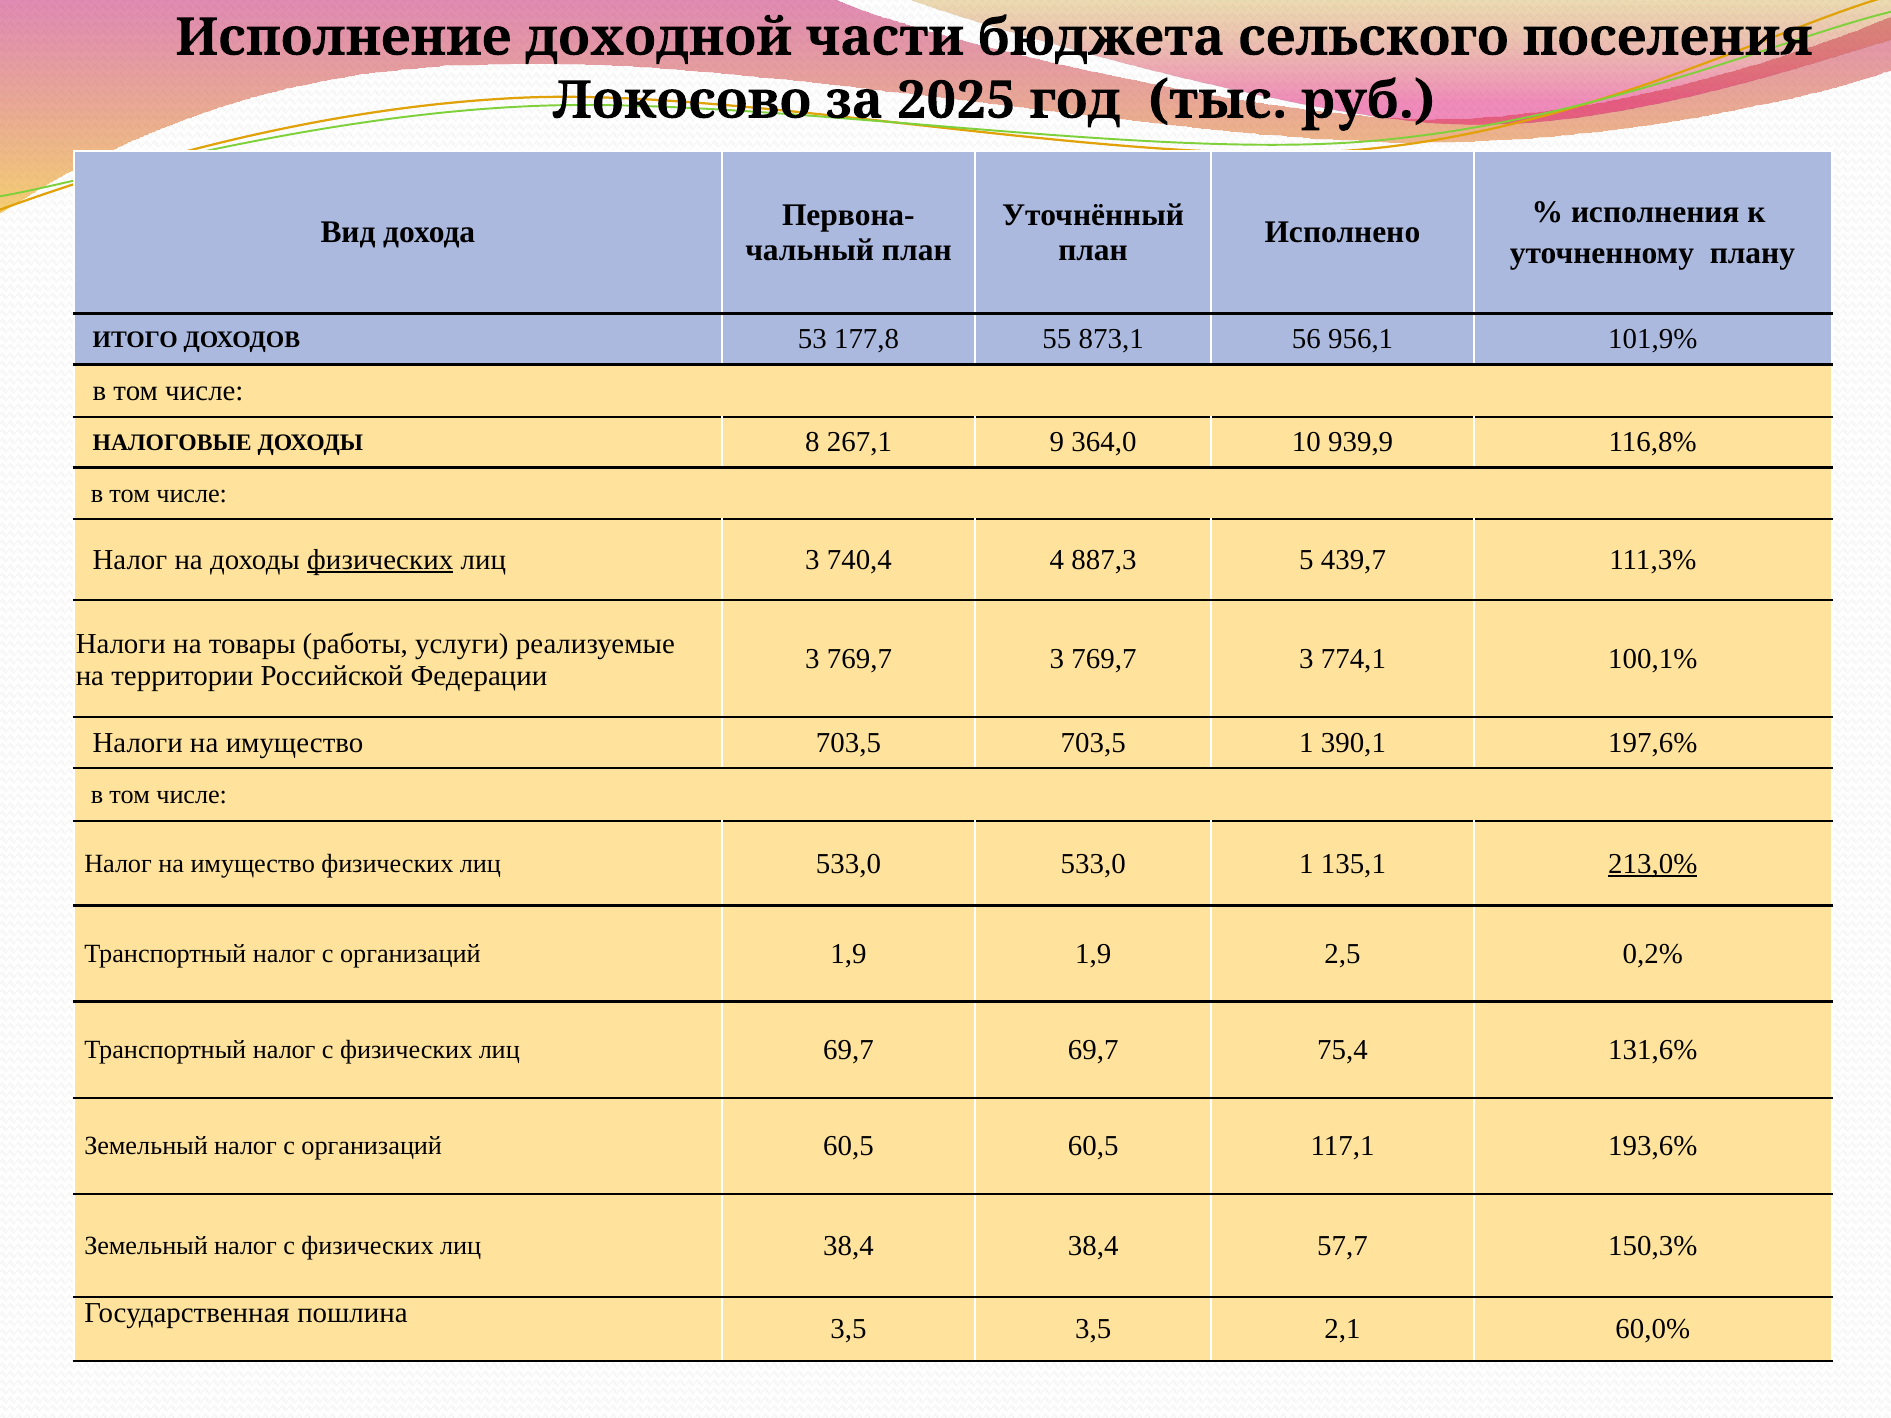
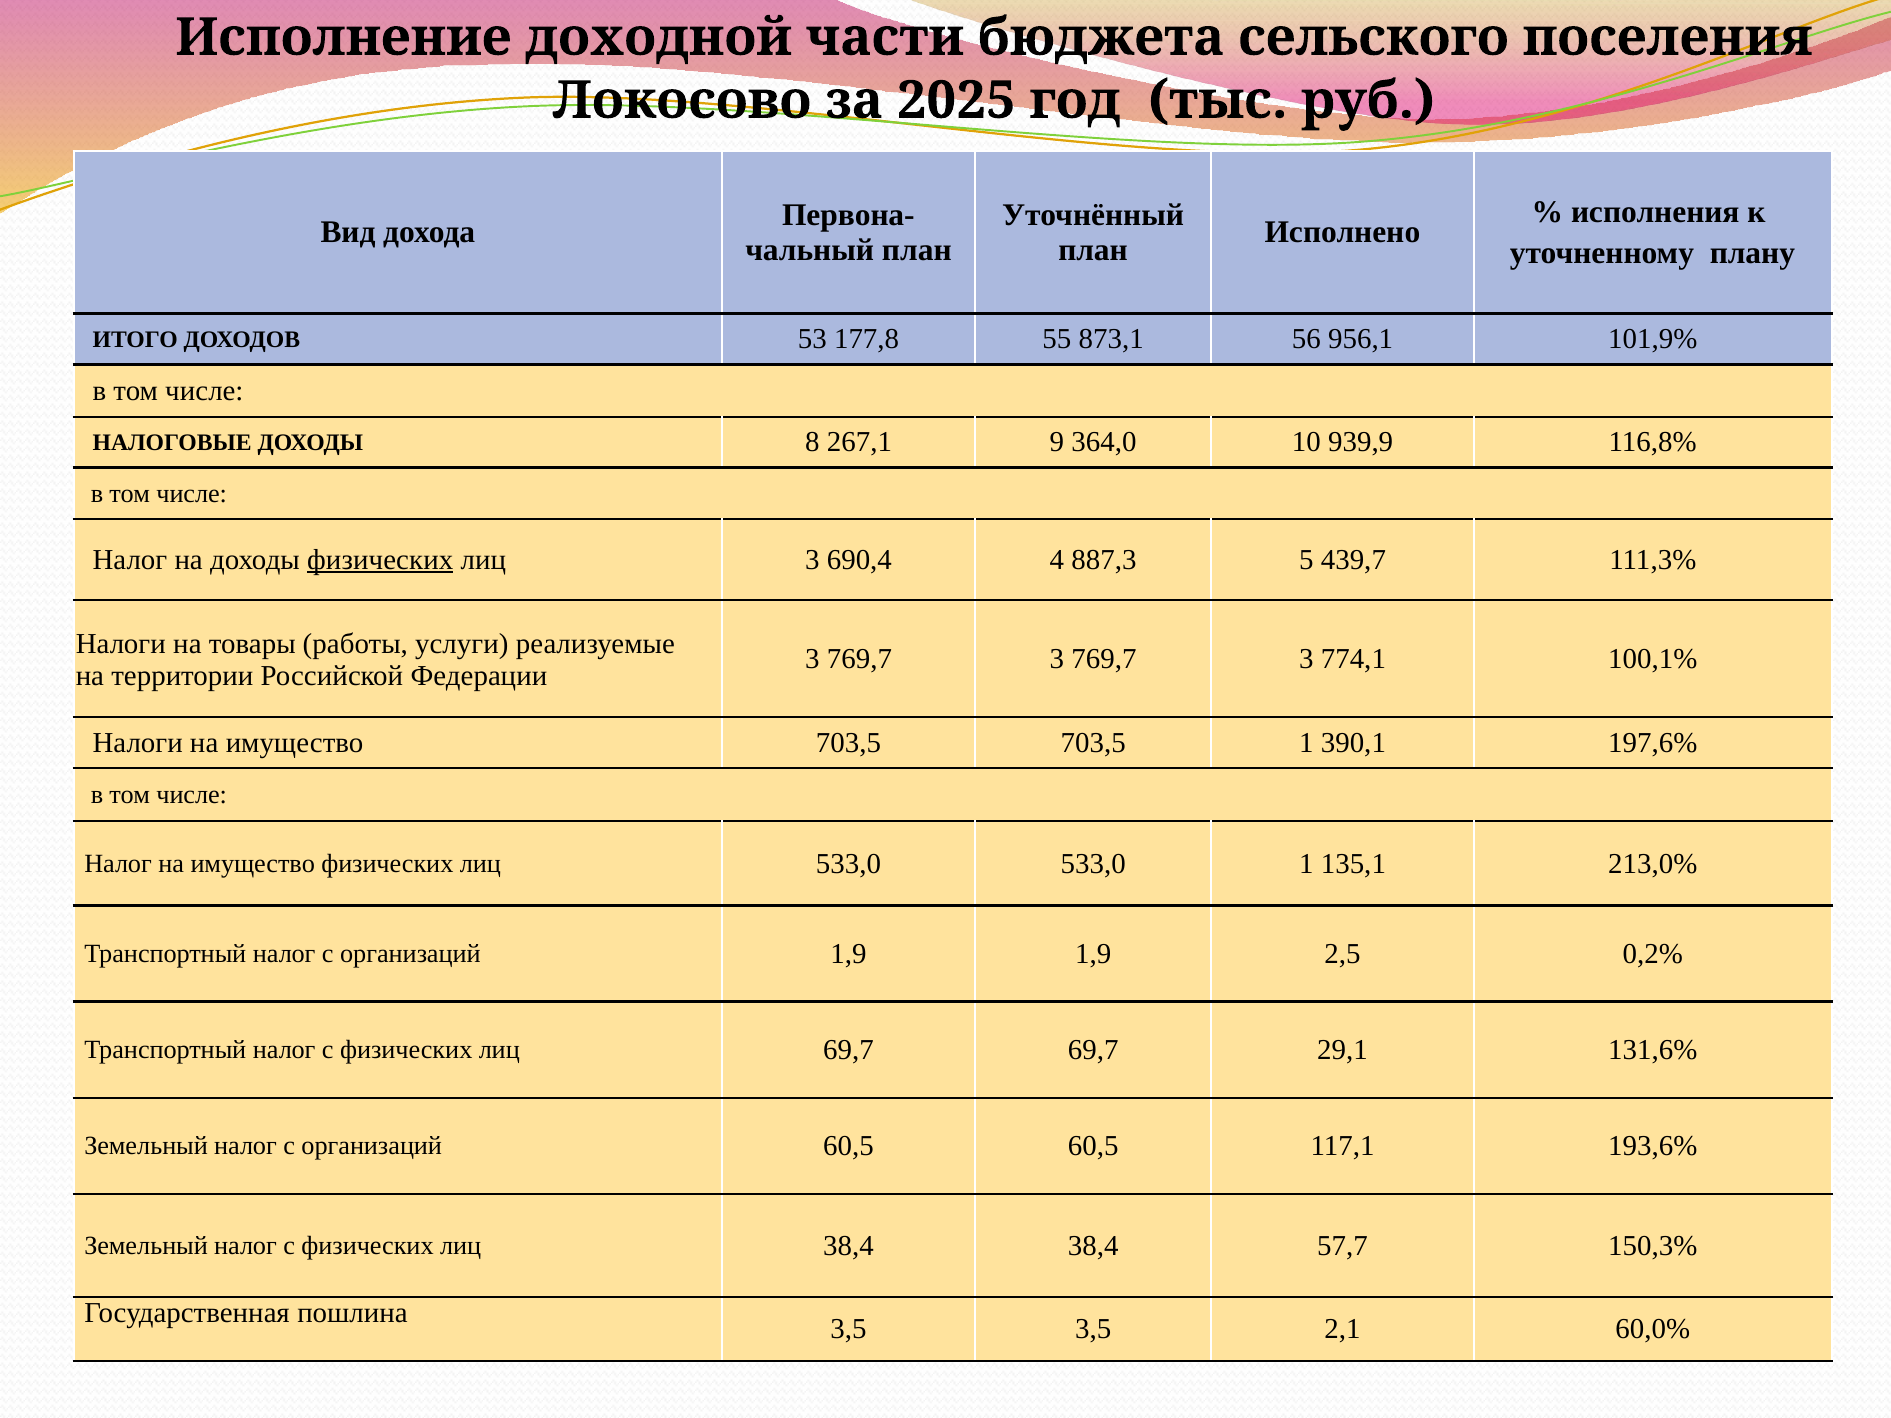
740,4: 740,4 -> 690,4
213,0% underline: present -> none
75,4: 75,4 -> 29,1
